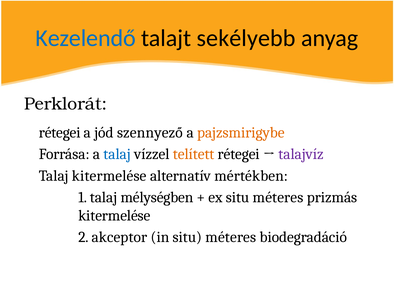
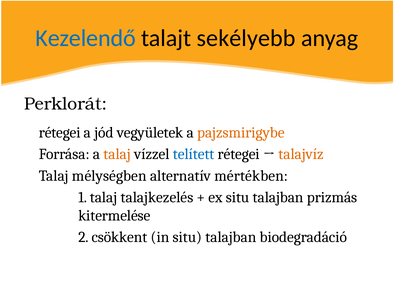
szennyező: szennyező -> vegyületek
talaj at (117, 154) colour: blue -> orange
telített colour: orange -> blue
talajvíz colour: purple -> orange
Talaj kitermelése: kitermelése -> mélységben
mélységben: mélységben -> talajkezelés
ex situ méteres: méteres -> talajban
akceptor: akceptor -> csökkent
in situ méteres: méteres -> talajban
